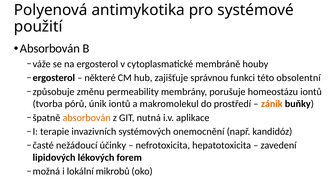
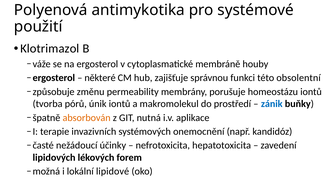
Absorbován at (50, 49): Absorbován -> Klotrimazol
zánik colour: orange -> blue
mikrobů: mikrobů -> lipidové
